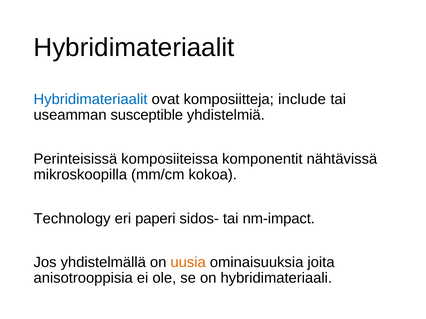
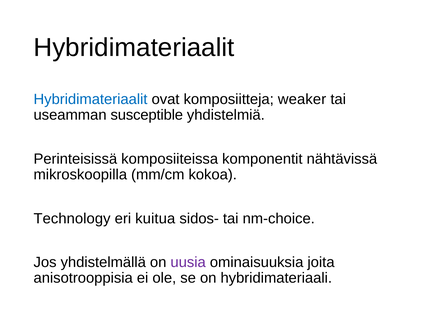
include: include -> weaker
paperi: paperi -> kuitua
nm-impact: nm-impact -> nm-choice
uusia colour: orange -> purple
